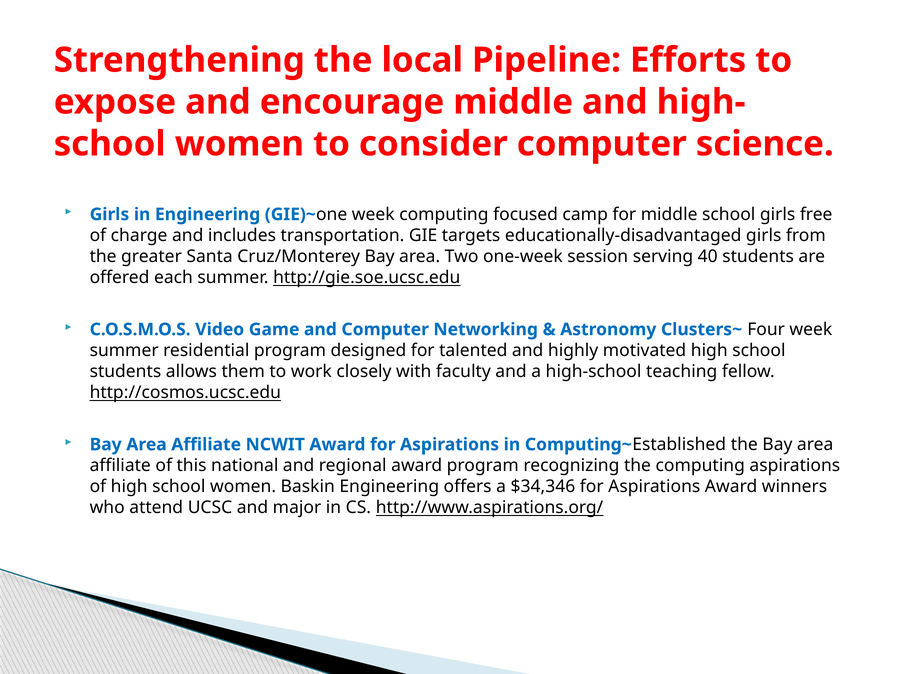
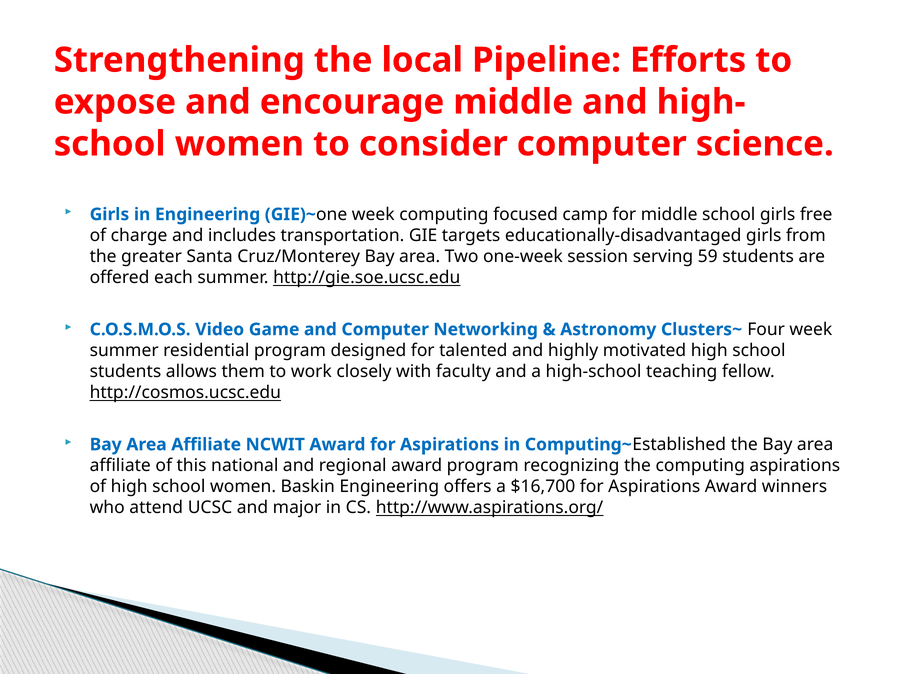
40: 40 -> 59
$34,346: $34,346 -> $16,700
